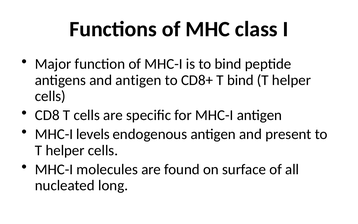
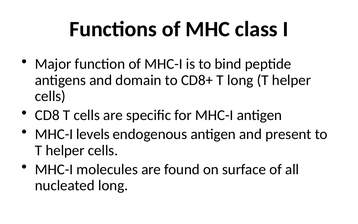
and antigen: antigen -> domain
T bind: bind -> long
